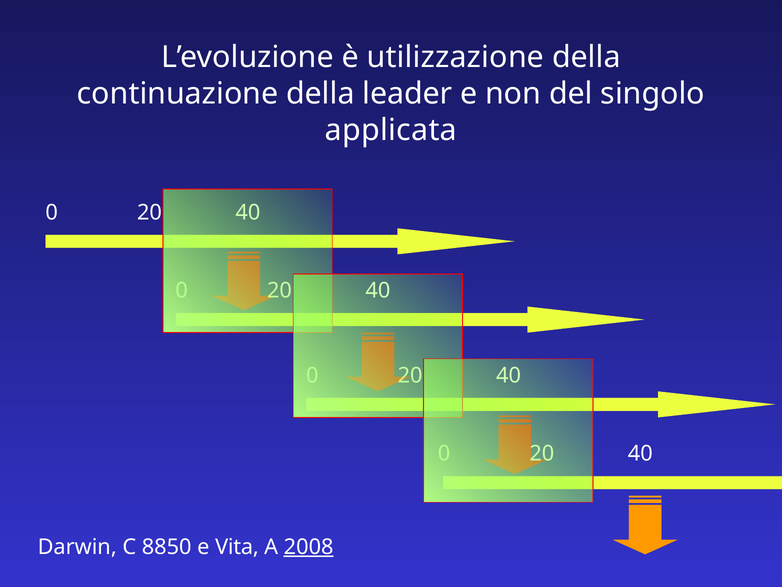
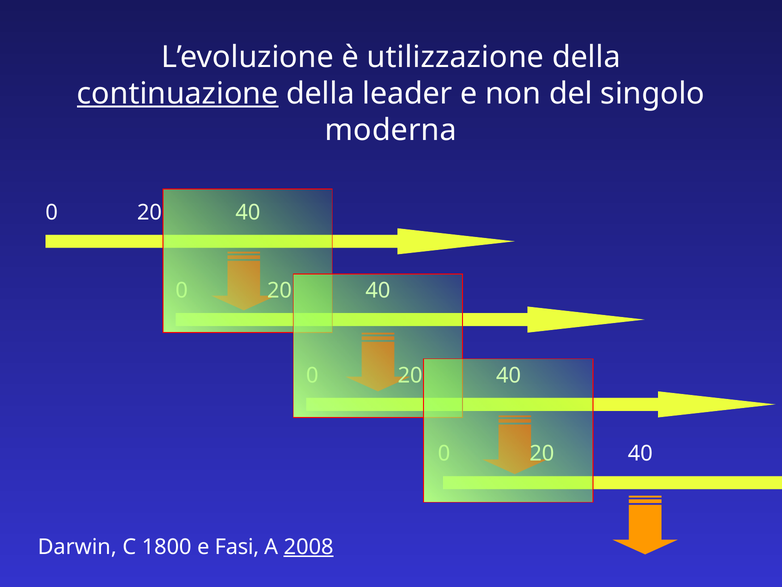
continuazione underline: none -> present
applicata: applicata -> moderna
8850: 8850 -> 1800
Vita: Vita -> Fasi
